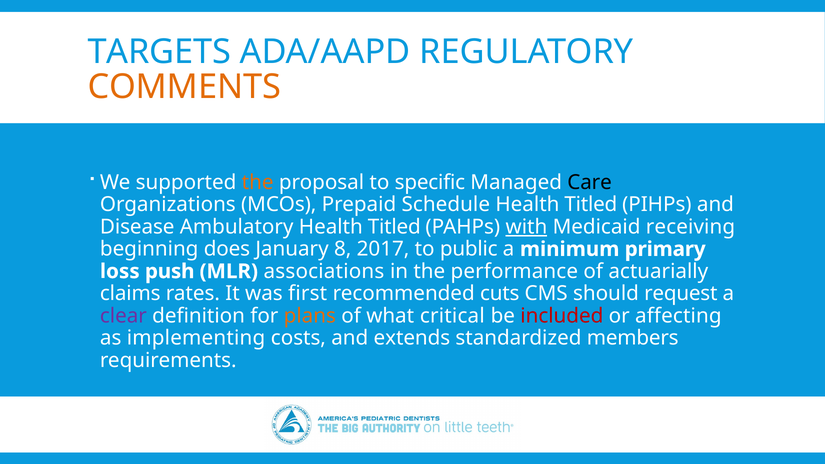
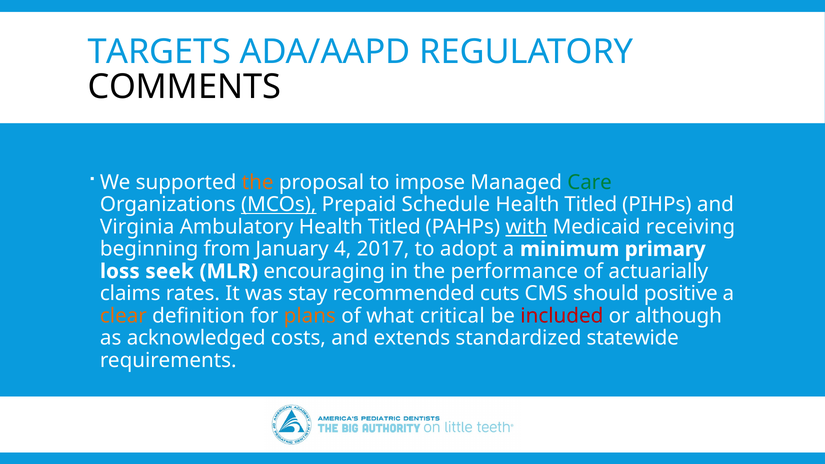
COMMENTS colour: orange -> black
specific: specific -> impose
Care colour: black -> green
MCOs underline: none -> present
Disease: Disease -> Virginia
does: does -> from
8: 8 -> 4
public: public -> adopt
push: push -> seek
associations: associations -> encouraging
first: first -> stay
request: request -> positive
clear colour: purple -> orange
affecting: affecting -> although
implementing: implementing -> acknowledged
members: members -> statewide
